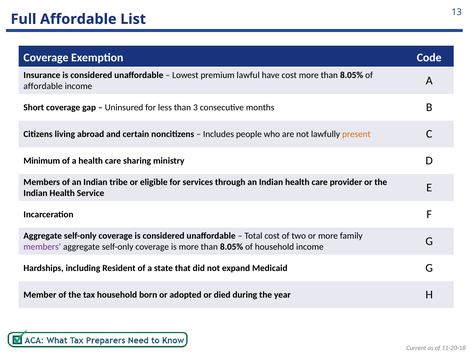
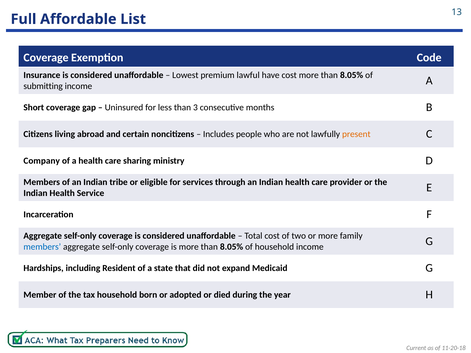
affordable at (43, 86): affordable -> submitting
Minimum: Minimum -> Company
members at (42, 247) colour: purple -> blue
